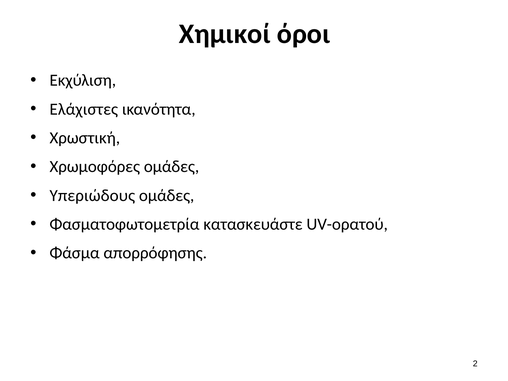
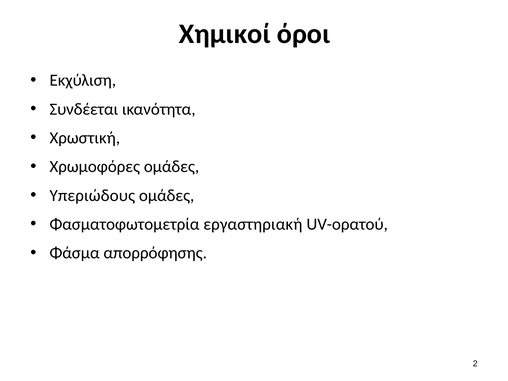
Ελάχιστες: Ελάχιστες -> Συνδέεται
κατασκευάστε: κατασκευάστε -> εργαστηριακή
